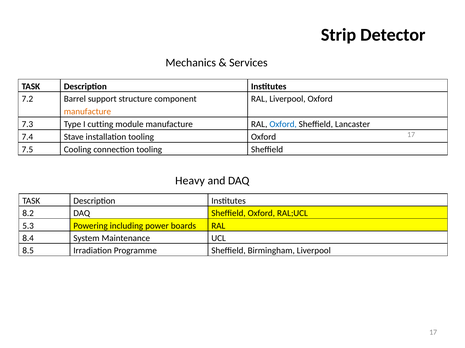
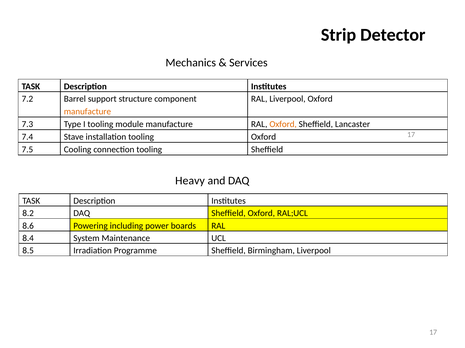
I cutting: cutting -> tooling
Oxford at (283, 125) colour: blue -> orange
5.3: 5.3 -> 8.6
